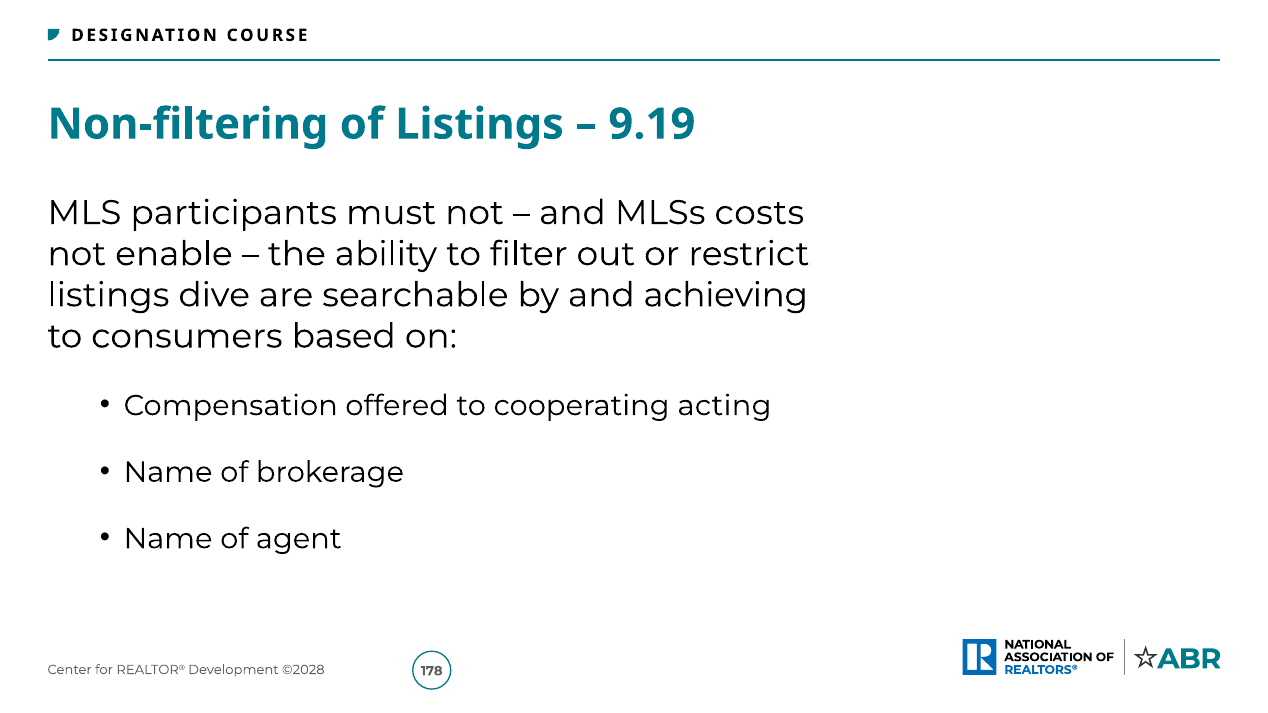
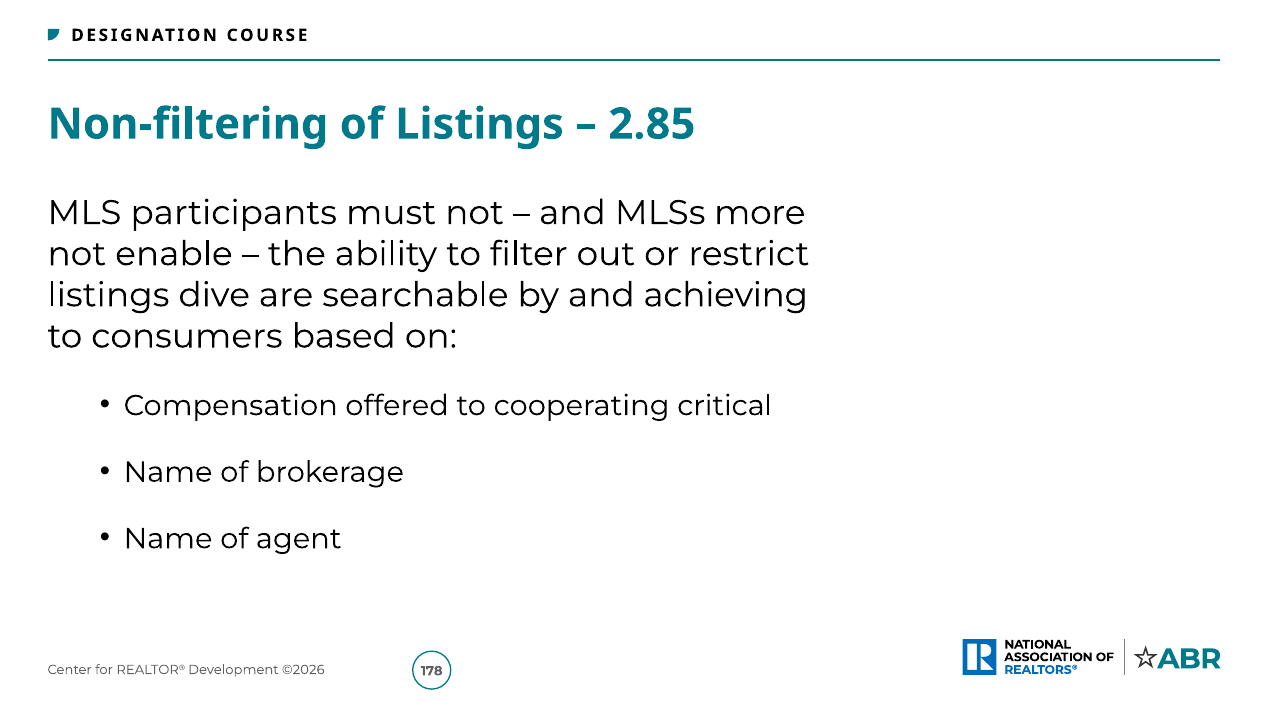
9.19: 9.19 -> 2.85
costs: costs -> more
acting: acting -> critical
©2028: ©2028 -> ©2026
